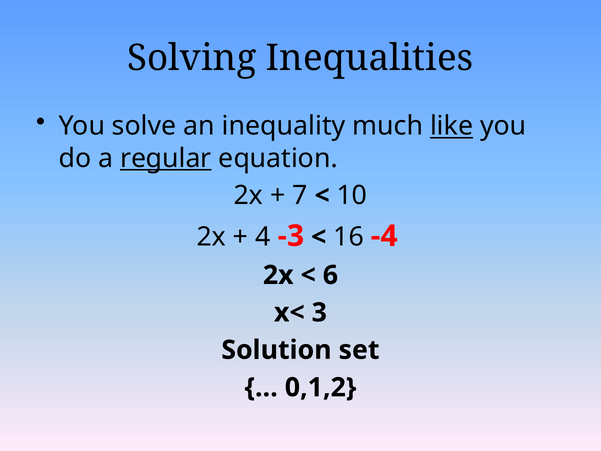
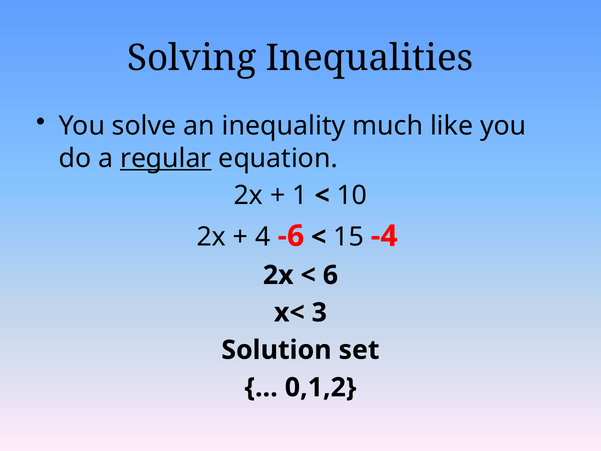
like underline: present -> none
7: 7 -> 1
-3: -3 -> -6
16: 16 -> 15
